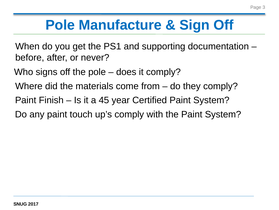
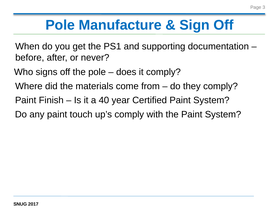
45: 45 -> 40
